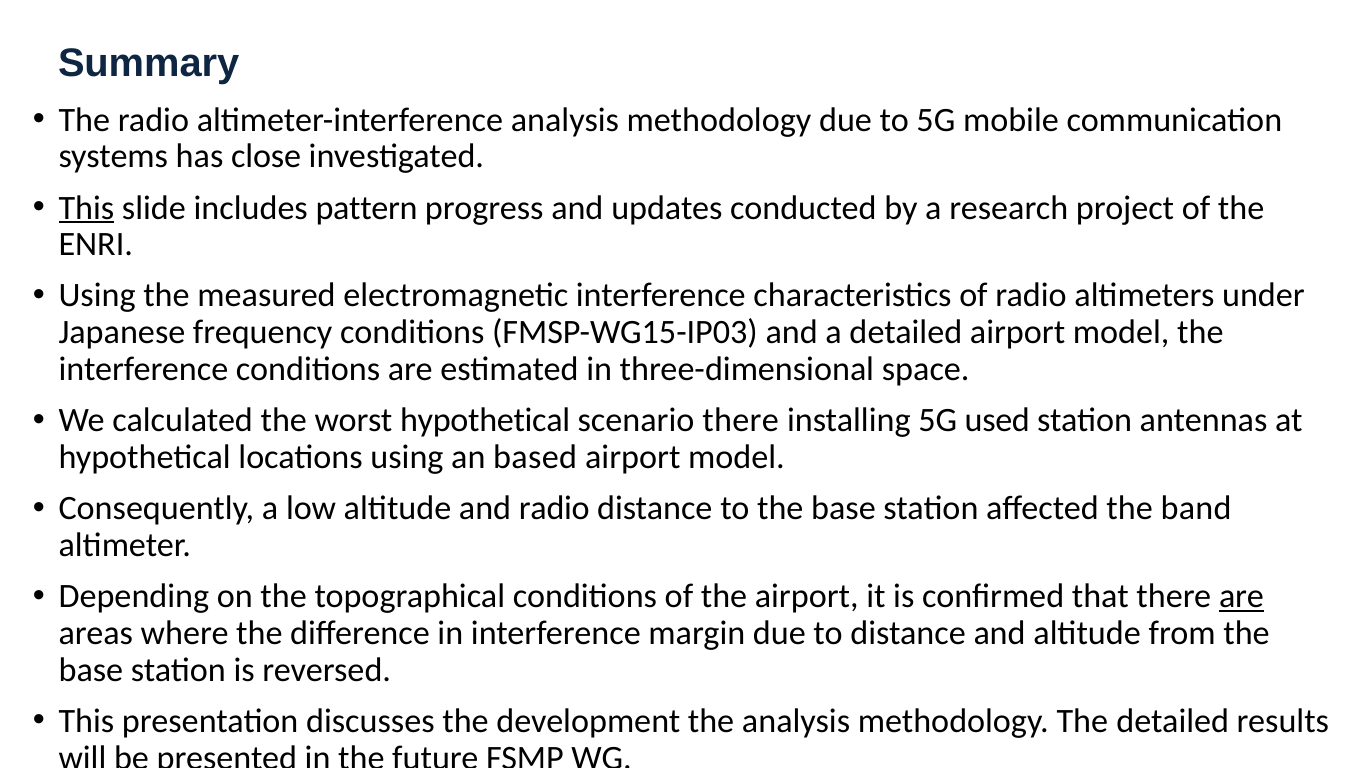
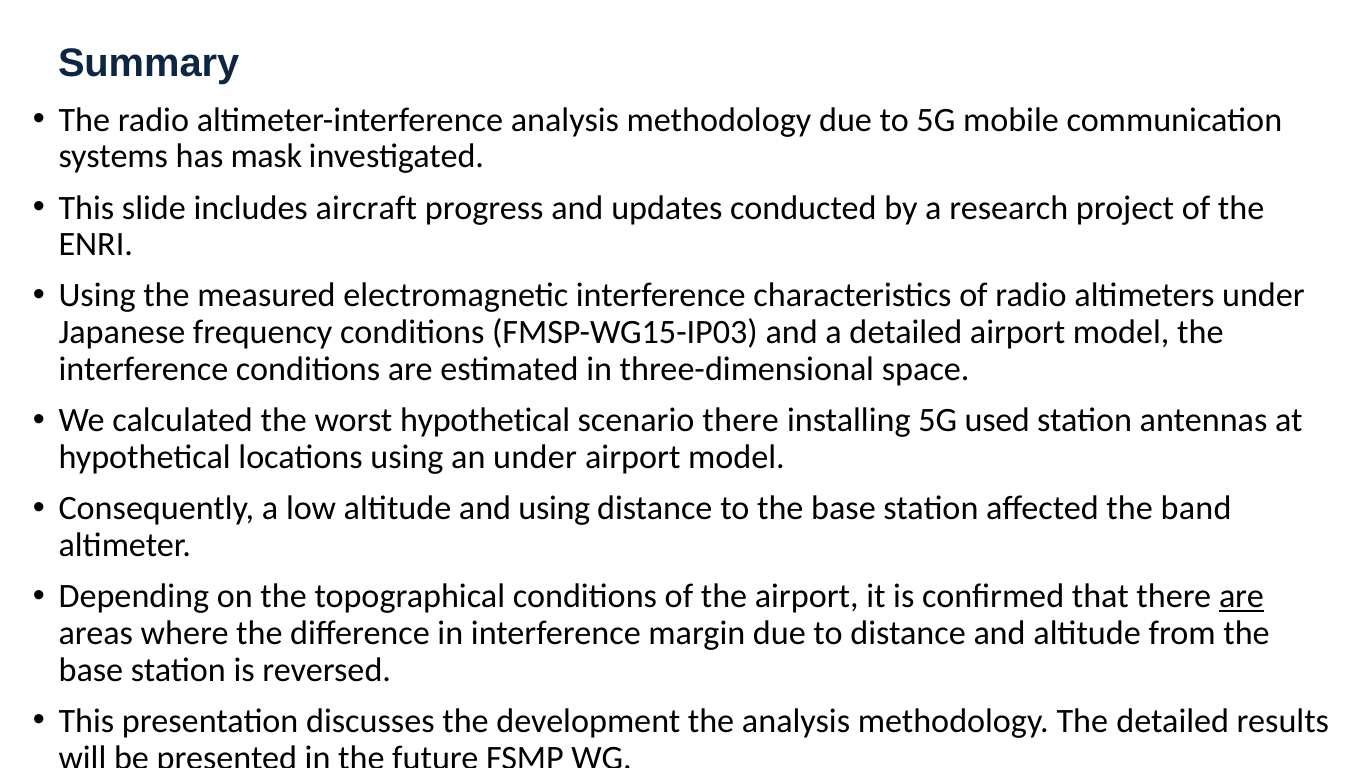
close: close -> mask
This at (86, 208) underline: present -> none
pattern: pattern -> aircraft
an based: based -> under
and radio: radio -> using
